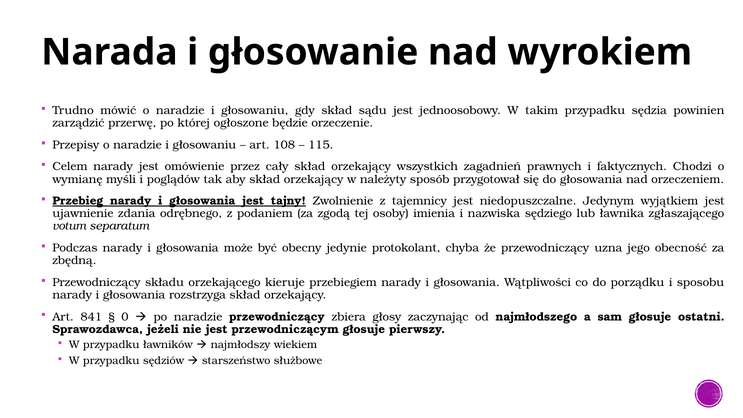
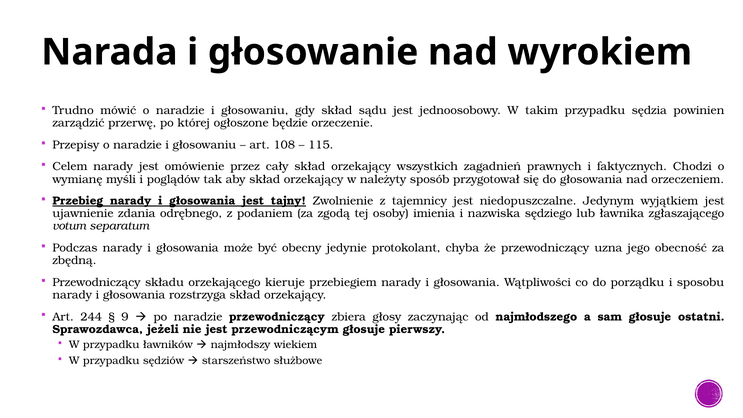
841: 841 -> 244
0: 0 -> 9
